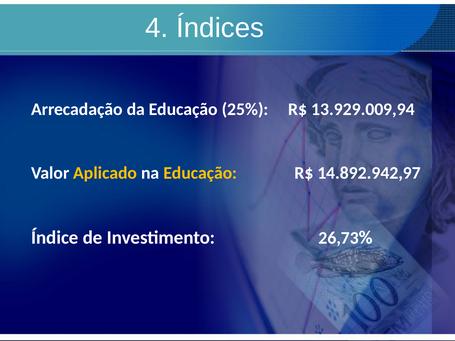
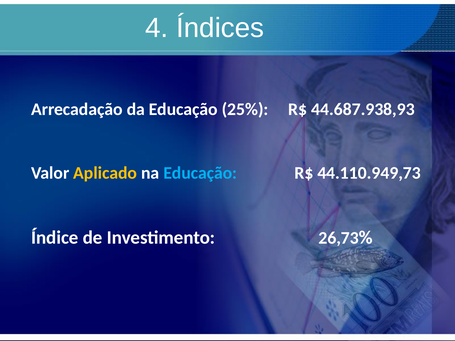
13.929.009,94: 13.929.009,94 -> 44.687.938,93
Educação at (200, 173) colour: yellow -> light blue
14.892.942,97: 14.892.942,97 -> 44.110.949,73
